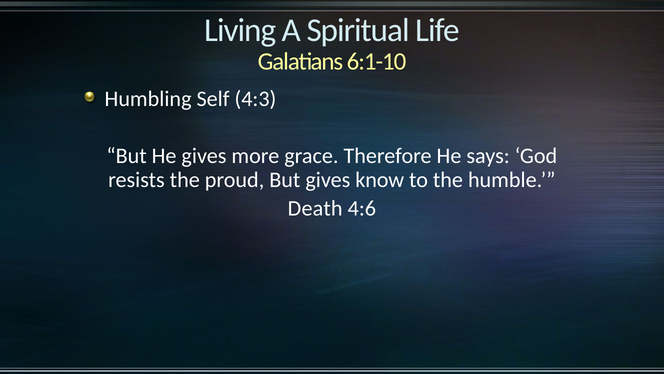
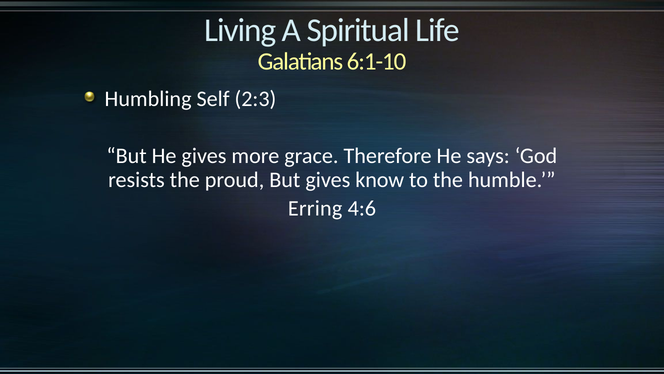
4:3: 4:3 -> 2:3
Death: Death -> Erring
